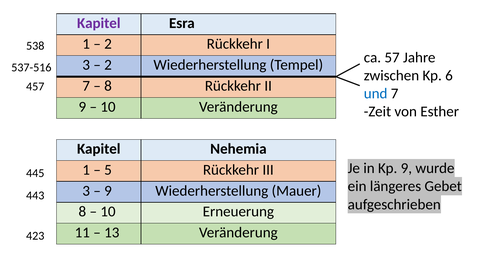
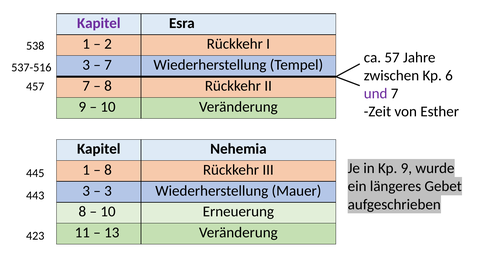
2 at (108, 65): 2 -> 7
und colour: blue -> purple
5 at (108, 169): 5 -> 8
9 at (108, 190): 9 -> 3
